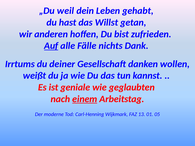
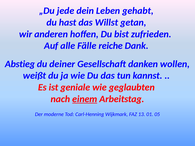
weil: weil -> jede
Auf underline: present -> none
nichts: nichts -> reiche
Irrtums: Irrtums -> Abstieg
